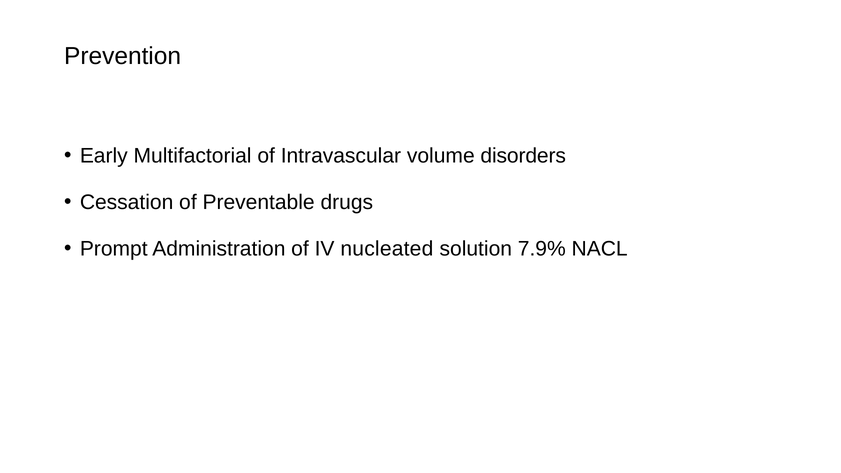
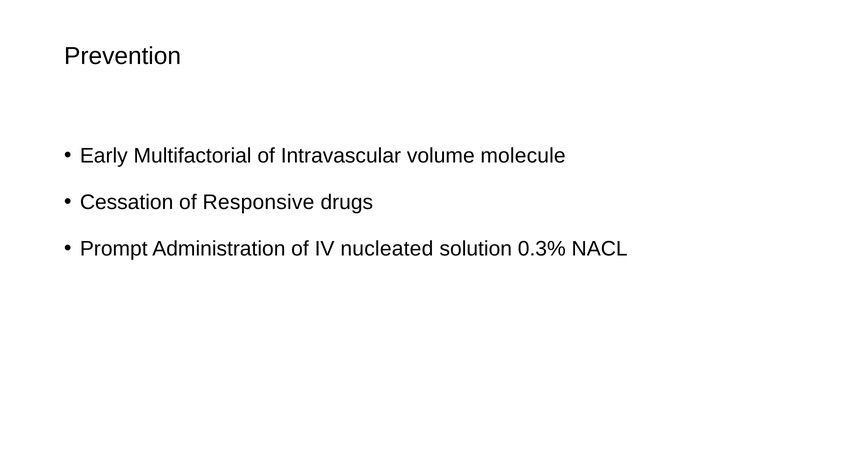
disorders: disorders -> molecule
Preventable: Preventable -> Responsive
7.9%: 7.9% -> 0.3%
